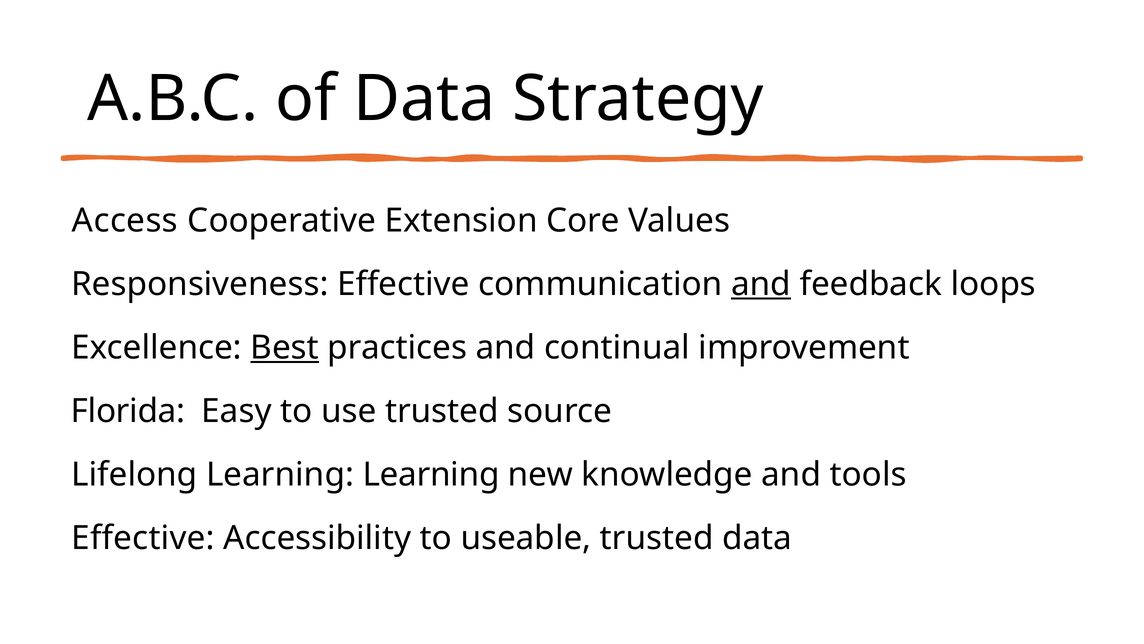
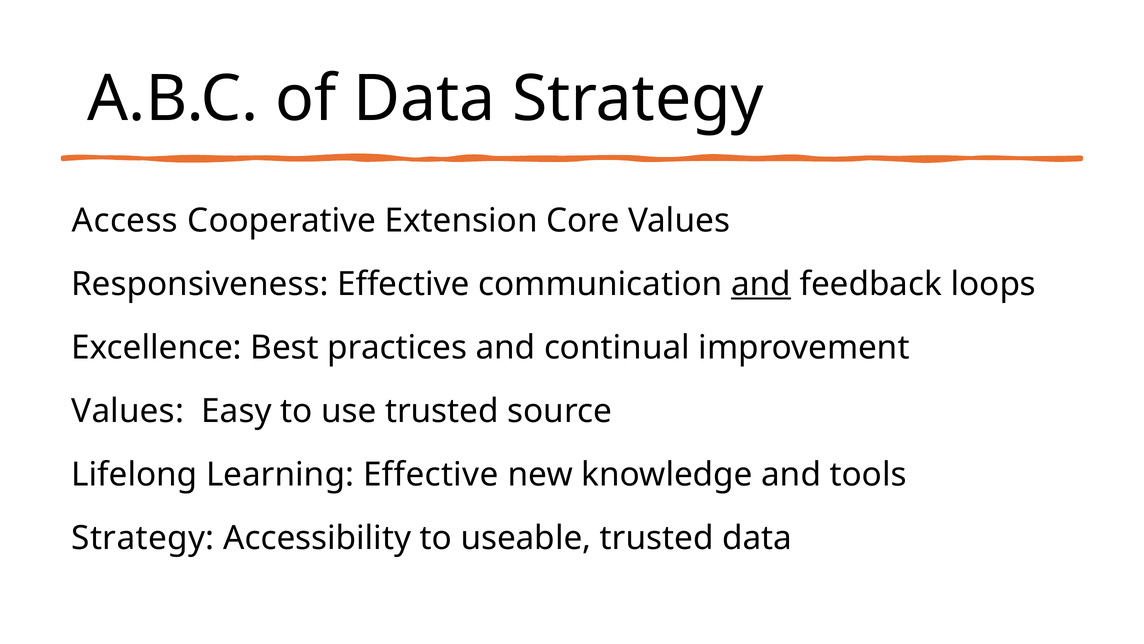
Best underline: present -> none
Florida at (128, 411): Florida -> Values
Learning Learning: Learning -> Effective
Effective at (143, 538): Effective -> Strategy
